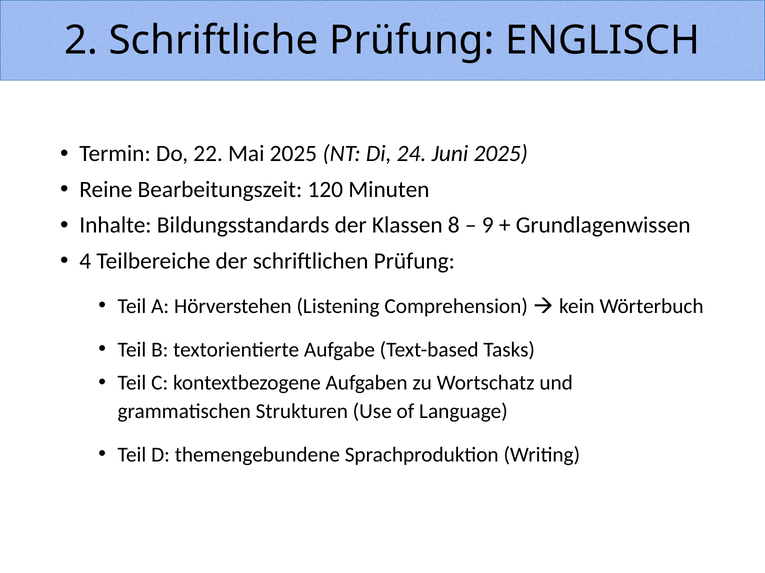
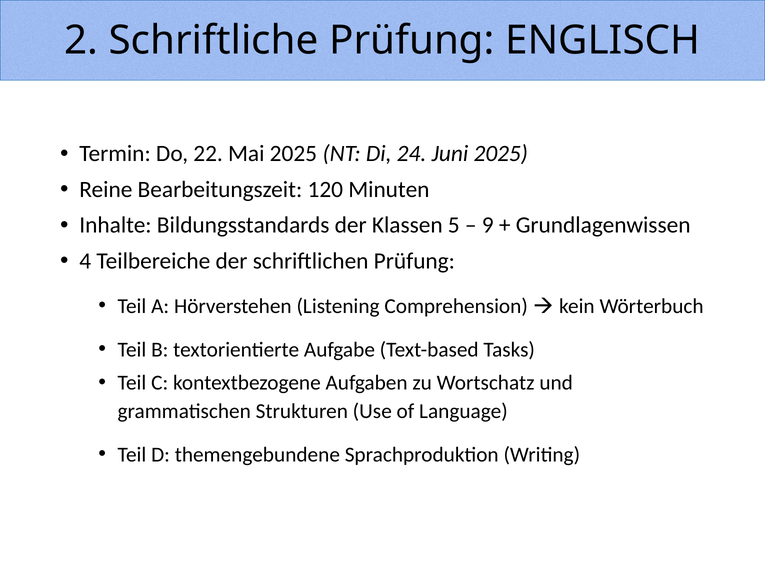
8: 8 -> 5
